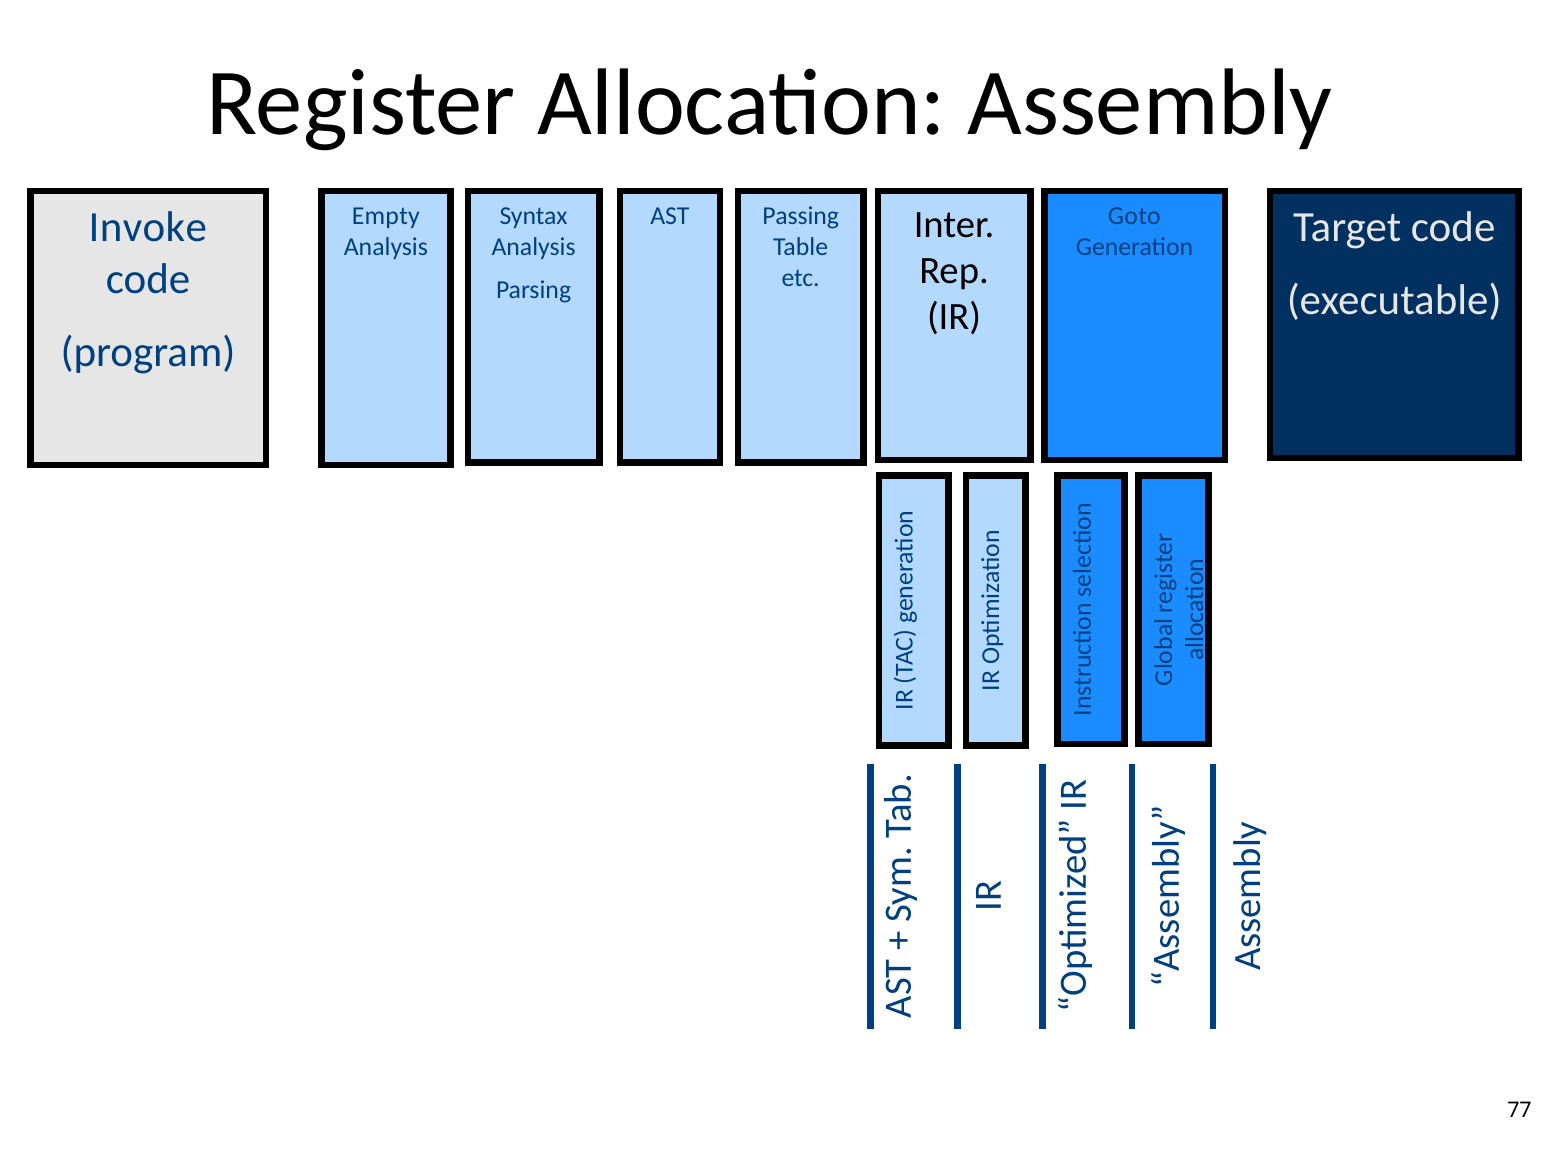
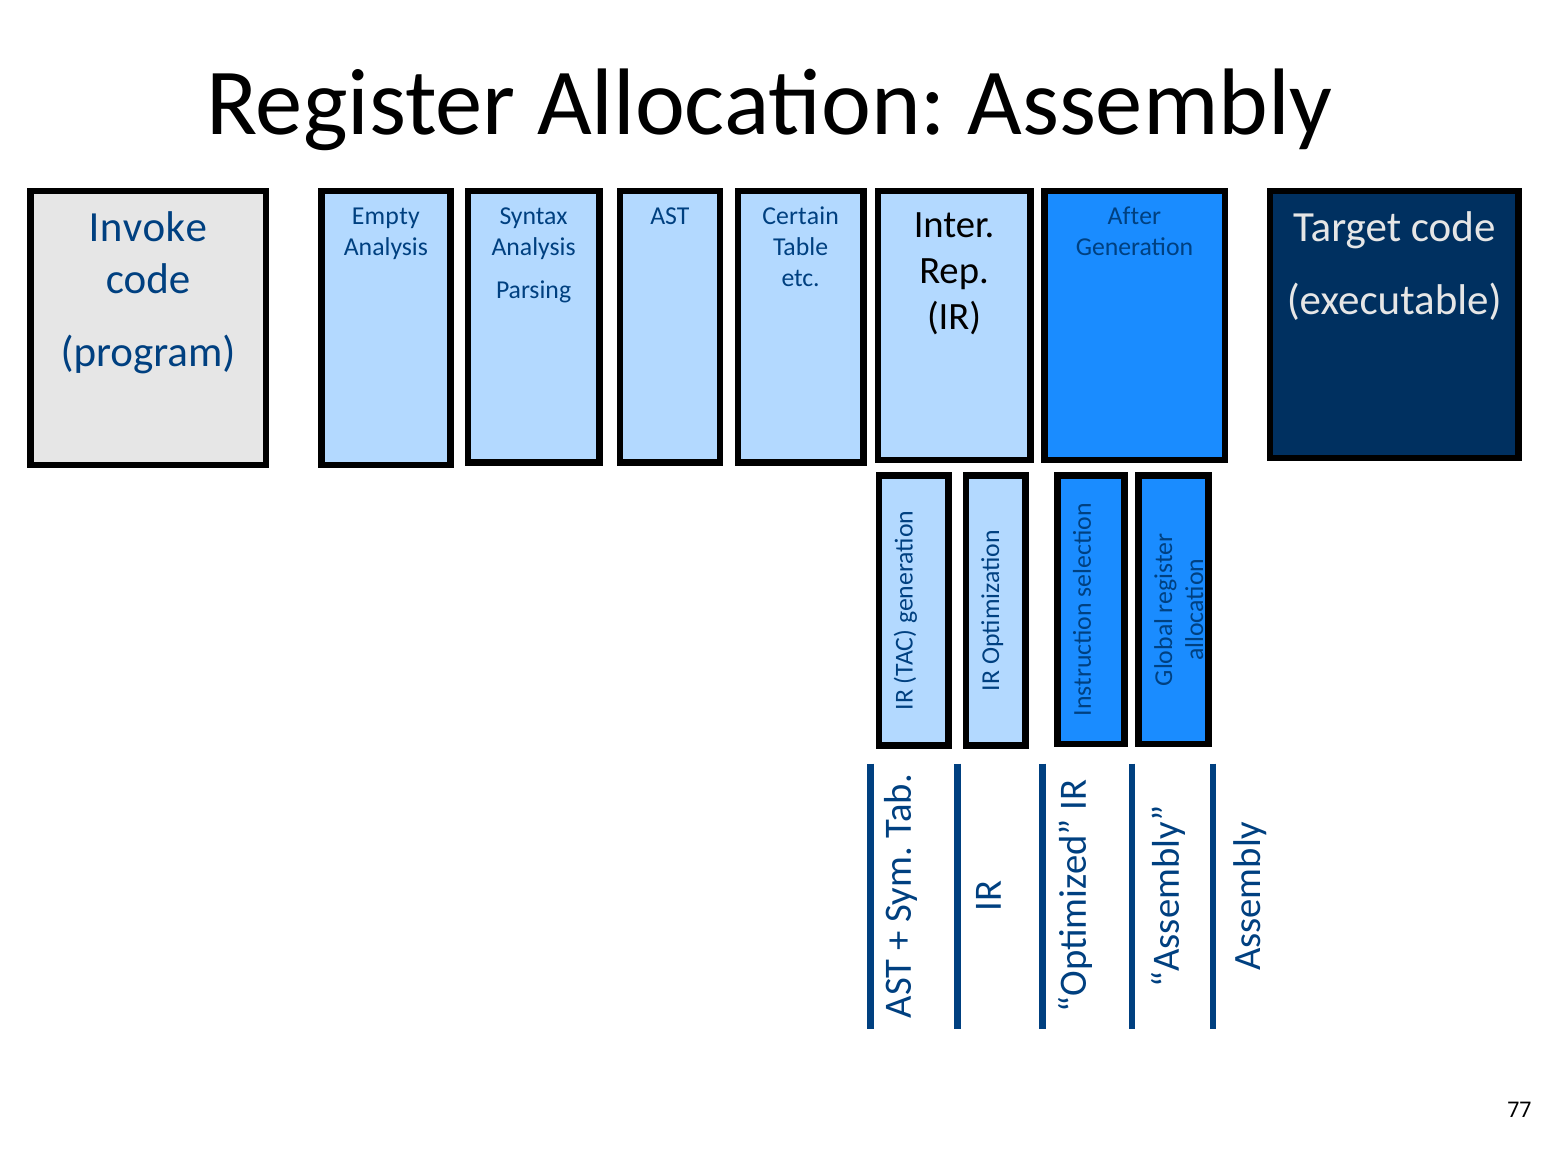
Passing: Passing -> Certain
Goto: Goto -> After
